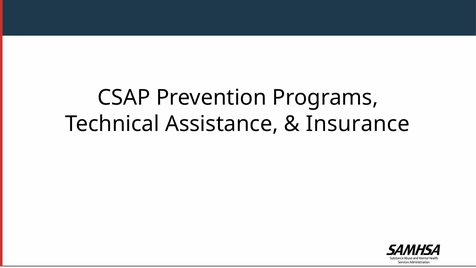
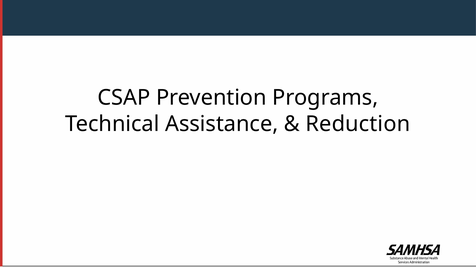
Insurance: Insurance -> Reduction
